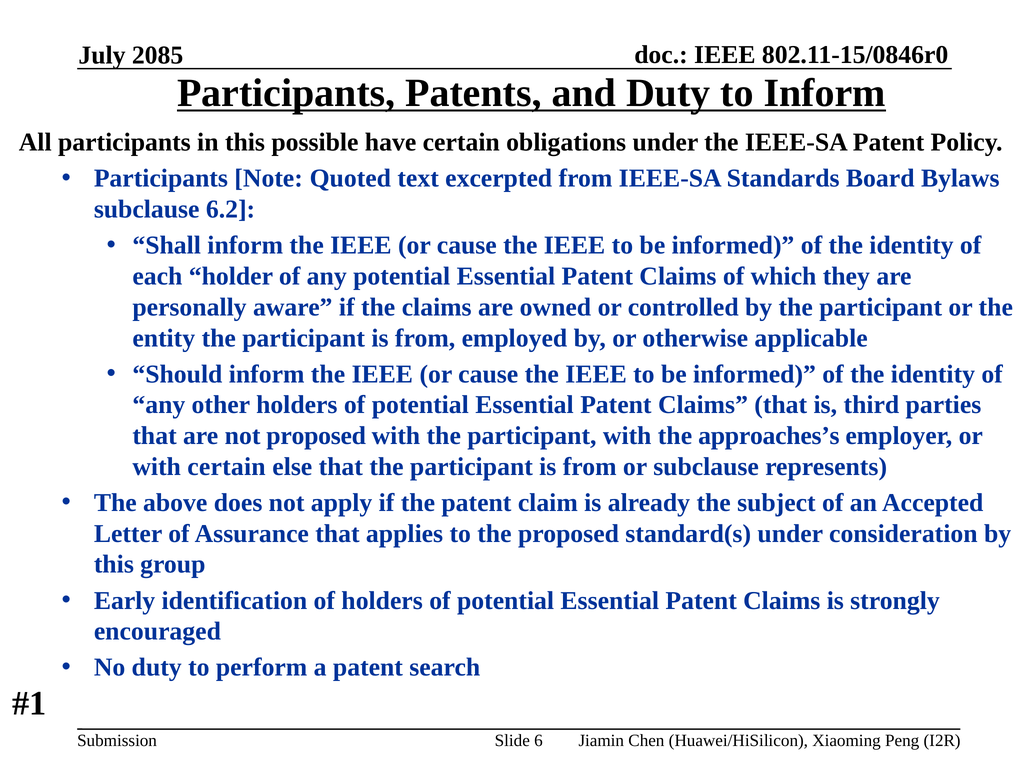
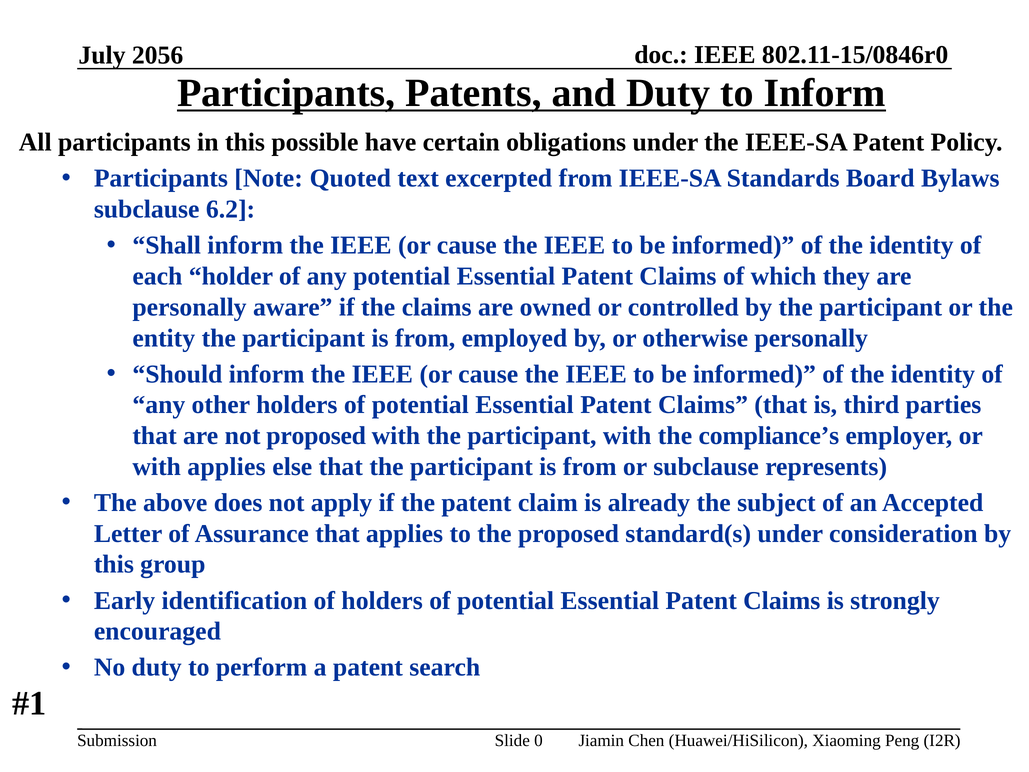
2085: 2085 -> 2056
otherwise applicable: applicable -> personally
approaches’s: approaches’s -> compliance’s
with certain: certain -> applies
6: 6 -> 0
